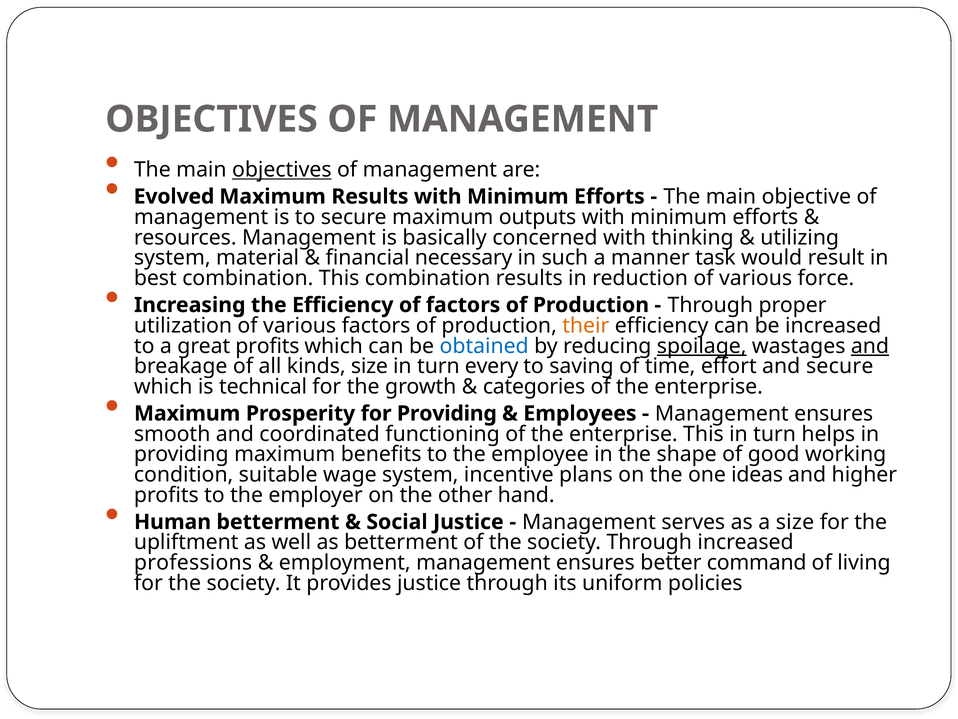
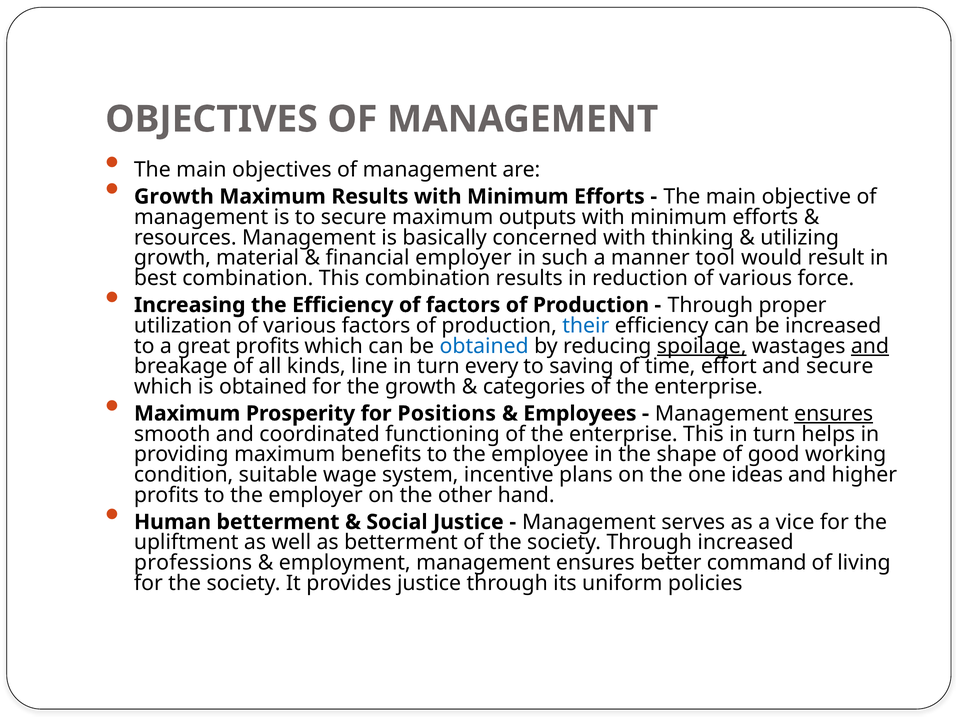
objectives at (282, 170) underline: present -> none
Evolved at (174, 196): Evolved -> Growth
system at (172, 258): system -> growth
financial necessary: necessary -> employer
task: task -> tool
their colour: orange -> blue
kinds size: size -> line
is technical: technical -> obtained
for Providing: Providing -> Positions
ensures at (834, 413) underline: none -> present
a size: size -> vice
